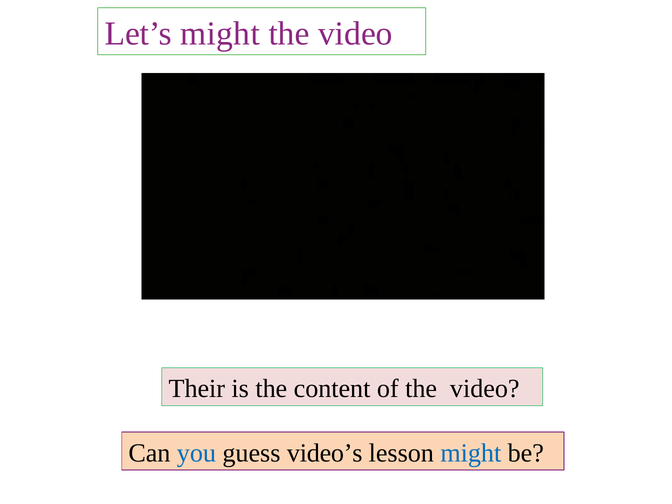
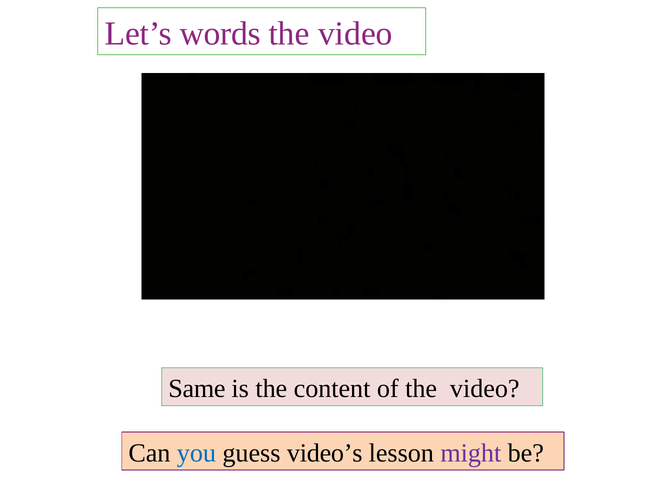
Let’s might: might -> words
Their: Their -> Same
might at (471, 453) colour: blue -> purple
